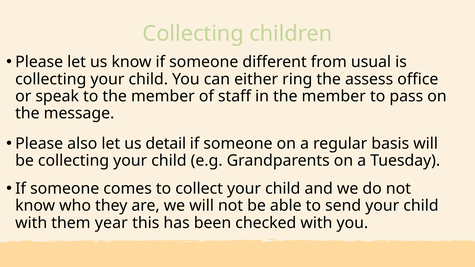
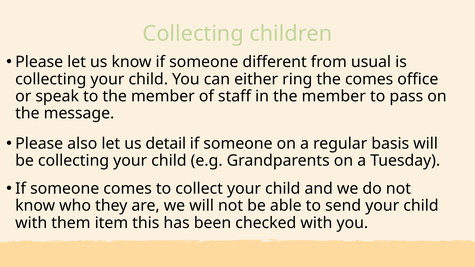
the assess: assess -> comes
year: year -> item
